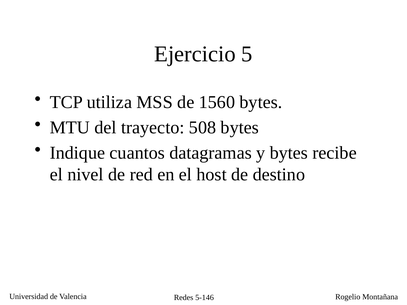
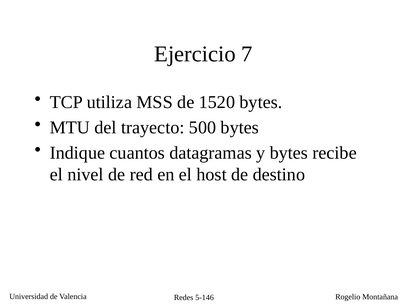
5: 5 -> 7
1560: 1560 -> 1520
508: 508 -> 500
